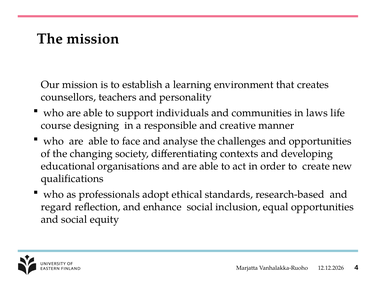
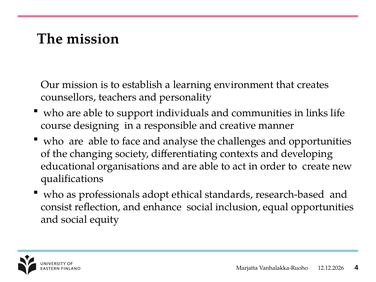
laws: laws -> links
regard: regard -> consist
